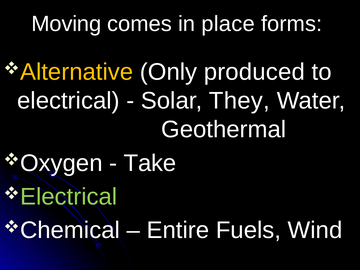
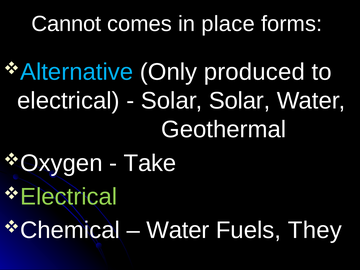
Moving: Moving -> Cannot
Alternative colour: yellow -> light blue
Solar They: They -> Solar
Entire at (178, 230): Entire -> Water
Wind: Wind -> They
